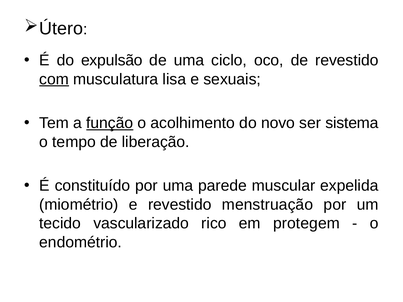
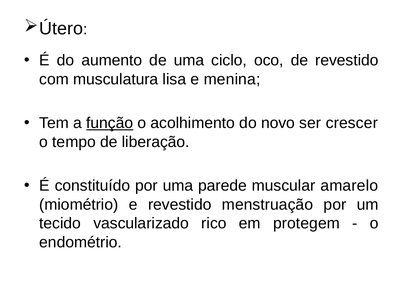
expulsão: expulsão -> aumento
com underline: present -> none
sexuais: sexuais -> menina
sistema: sistema -> crescer
expelida: expelida -> amarelo
